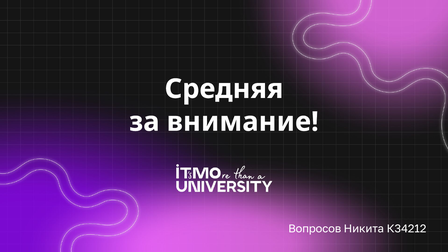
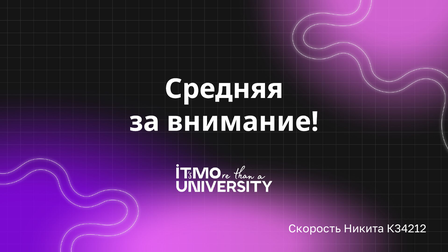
Вопросов: Вопросов -> Скорость
